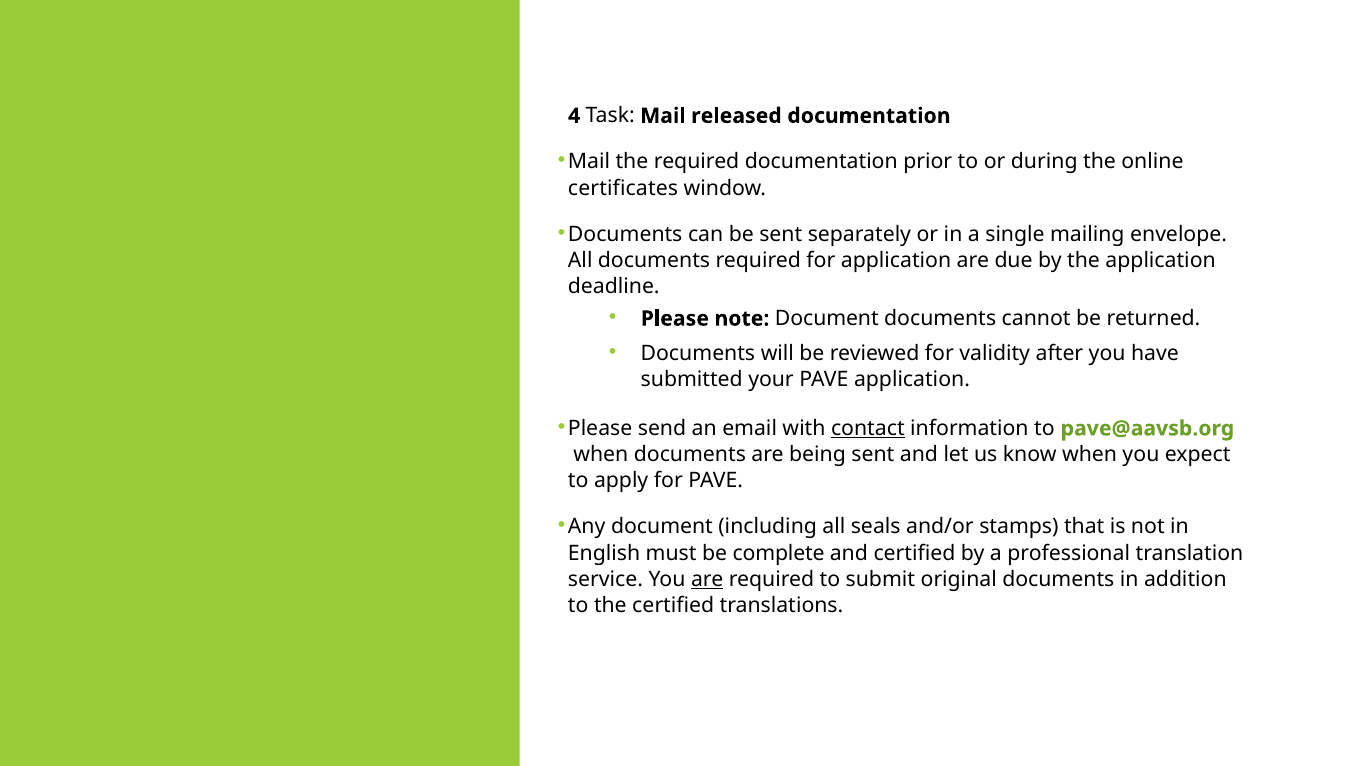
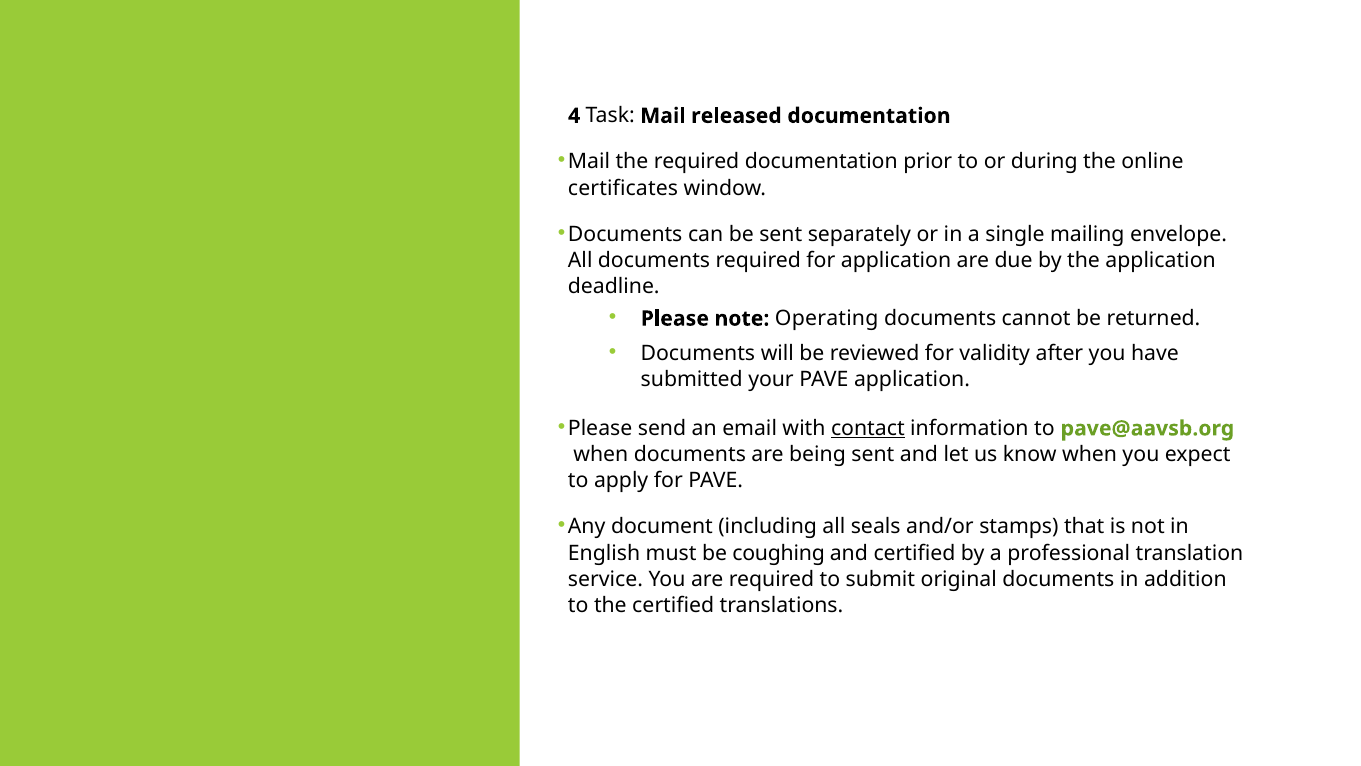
note Document: Document -> Operating
complete: complete -> coughing
are at (707, 579) underline: present -> none
